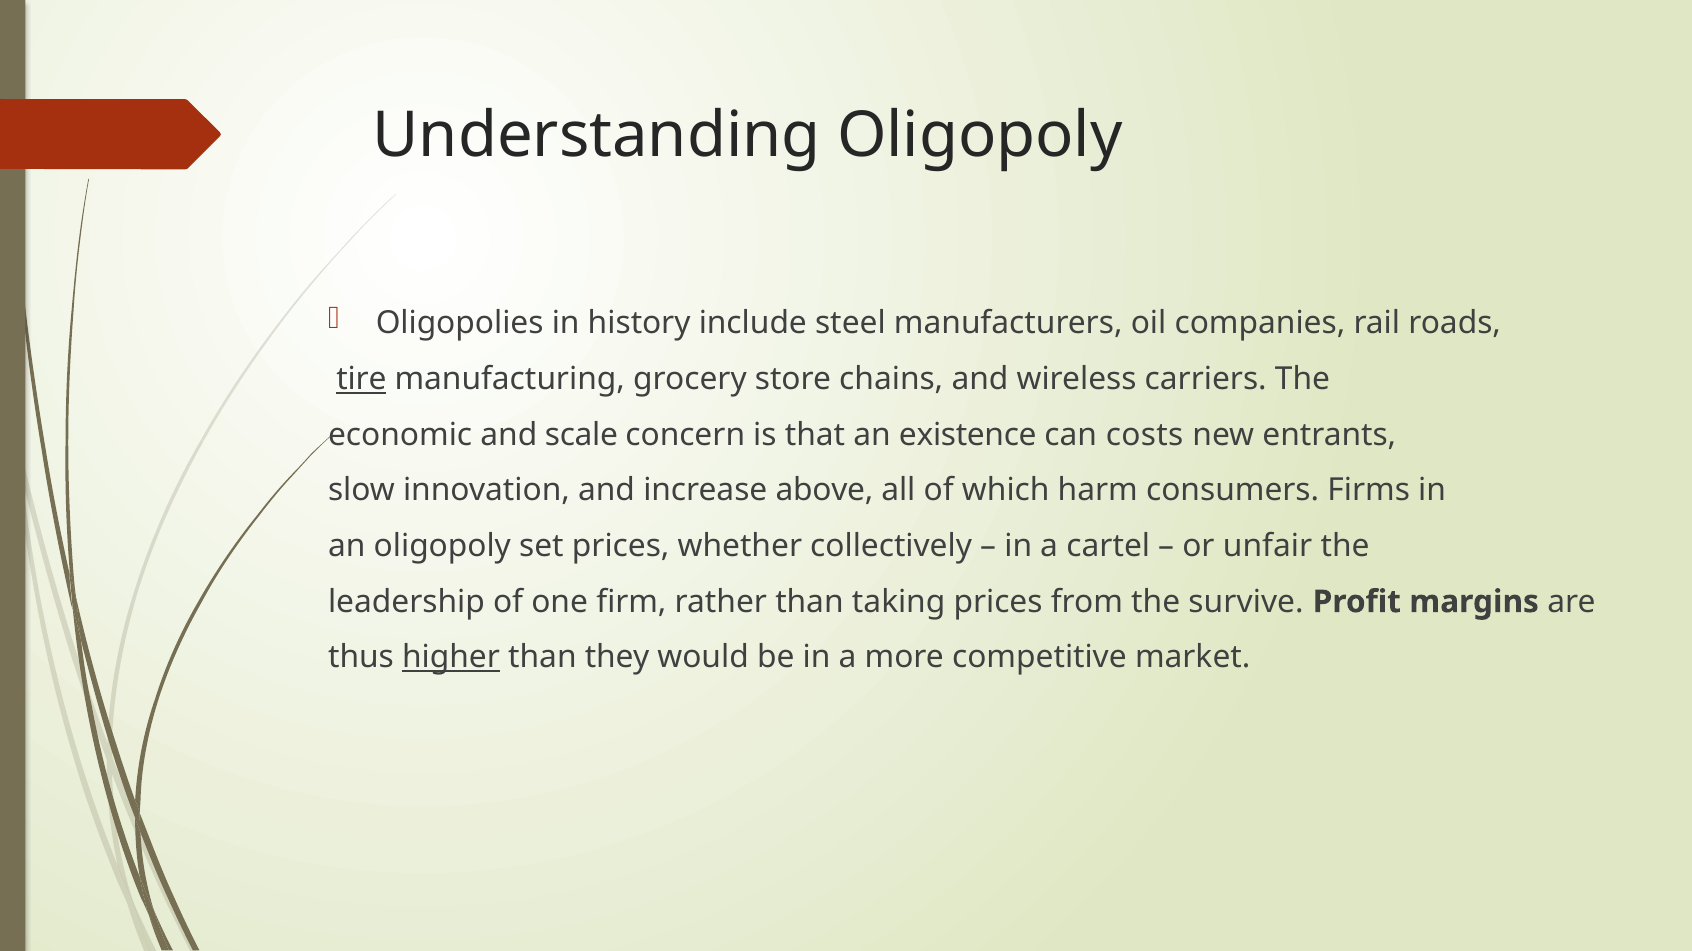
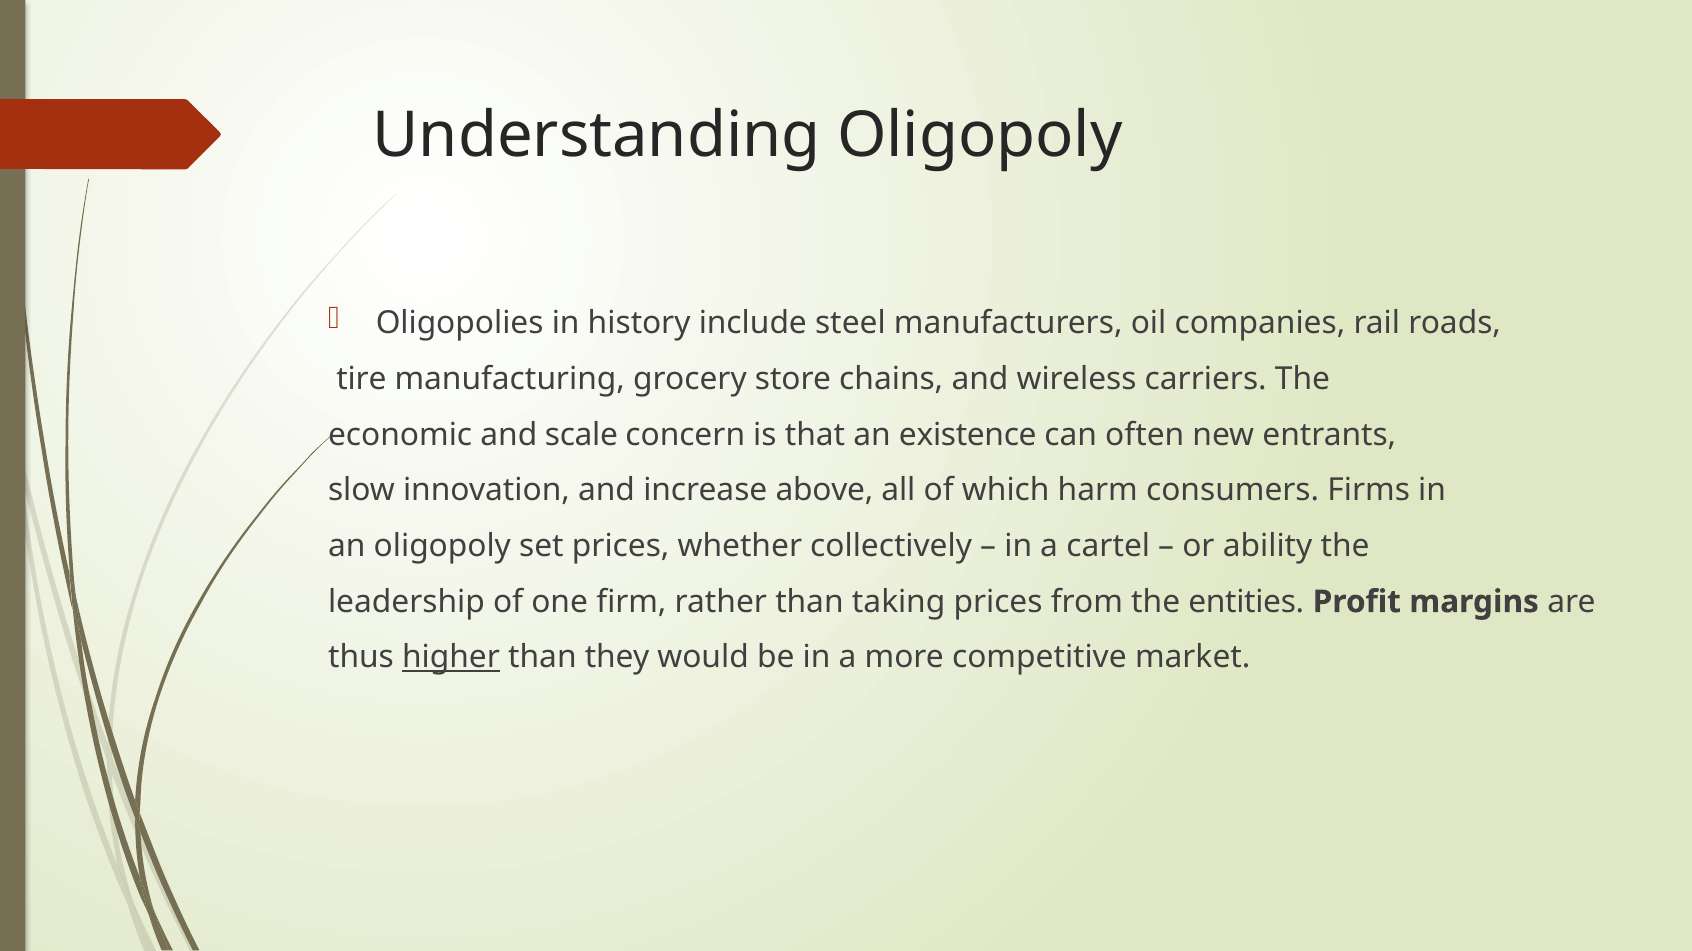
tire underline: present -> none
costs: costs -> often
unfair: unfair -> ability
survive: survive -> entities
